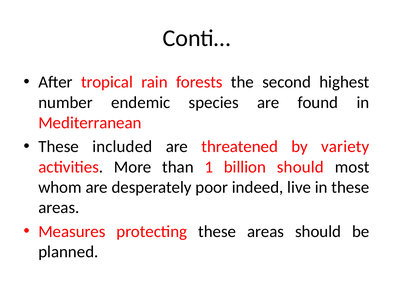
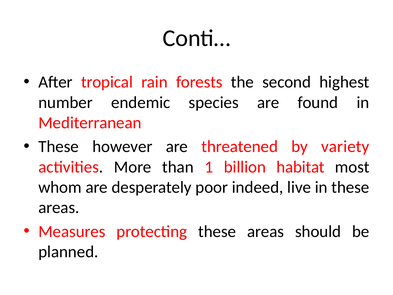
included: included -> however
billion should: should -> habitat
